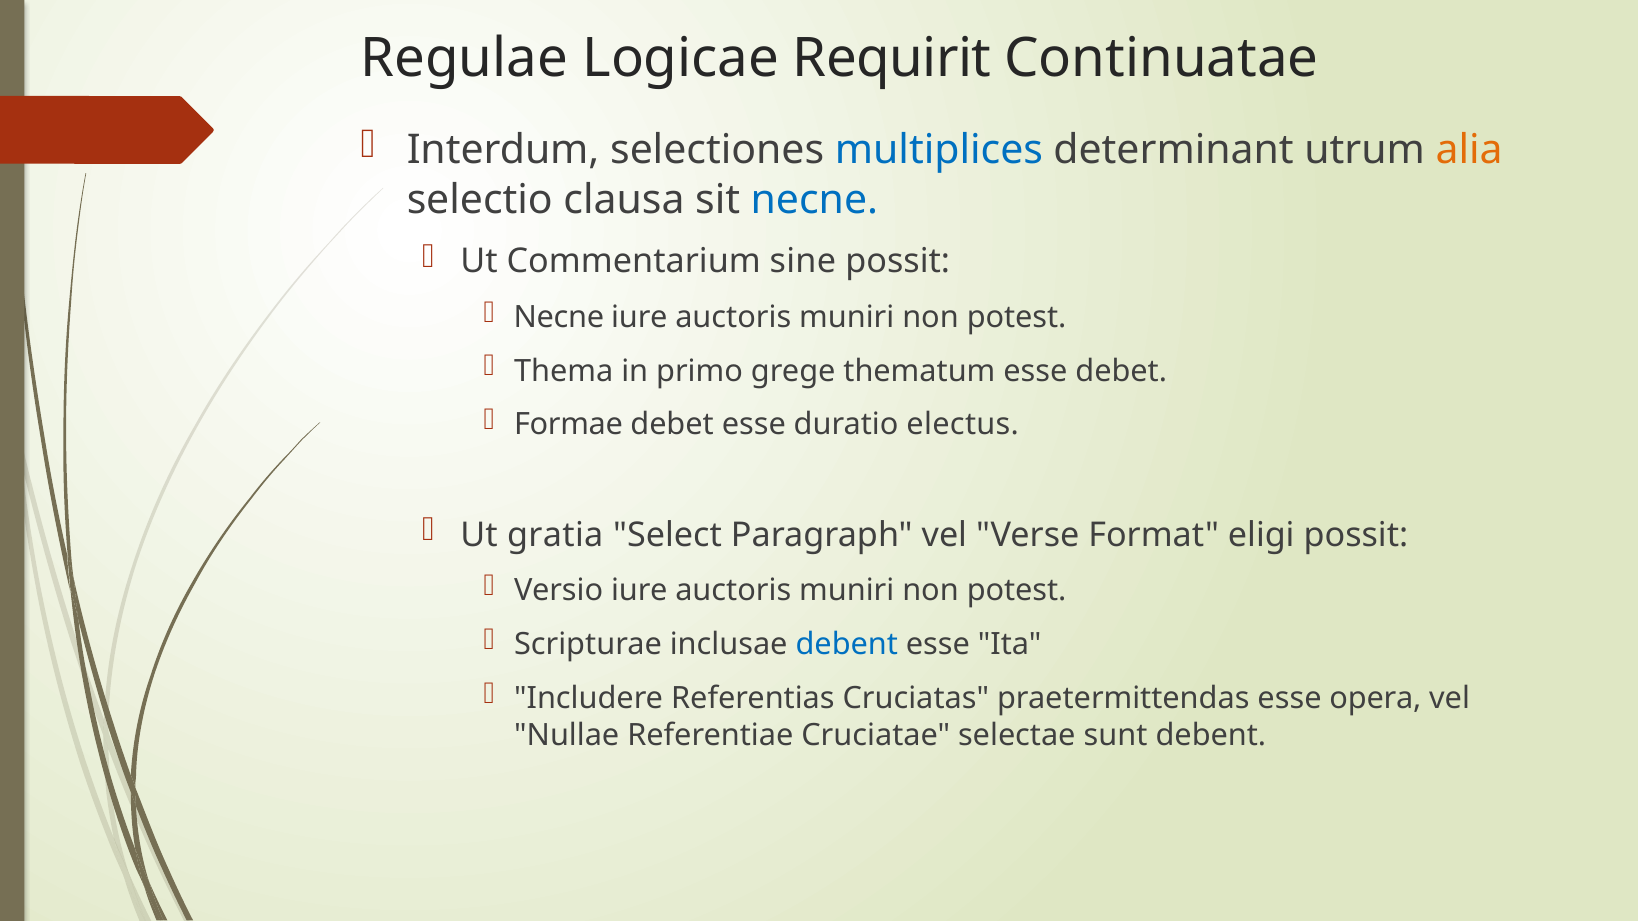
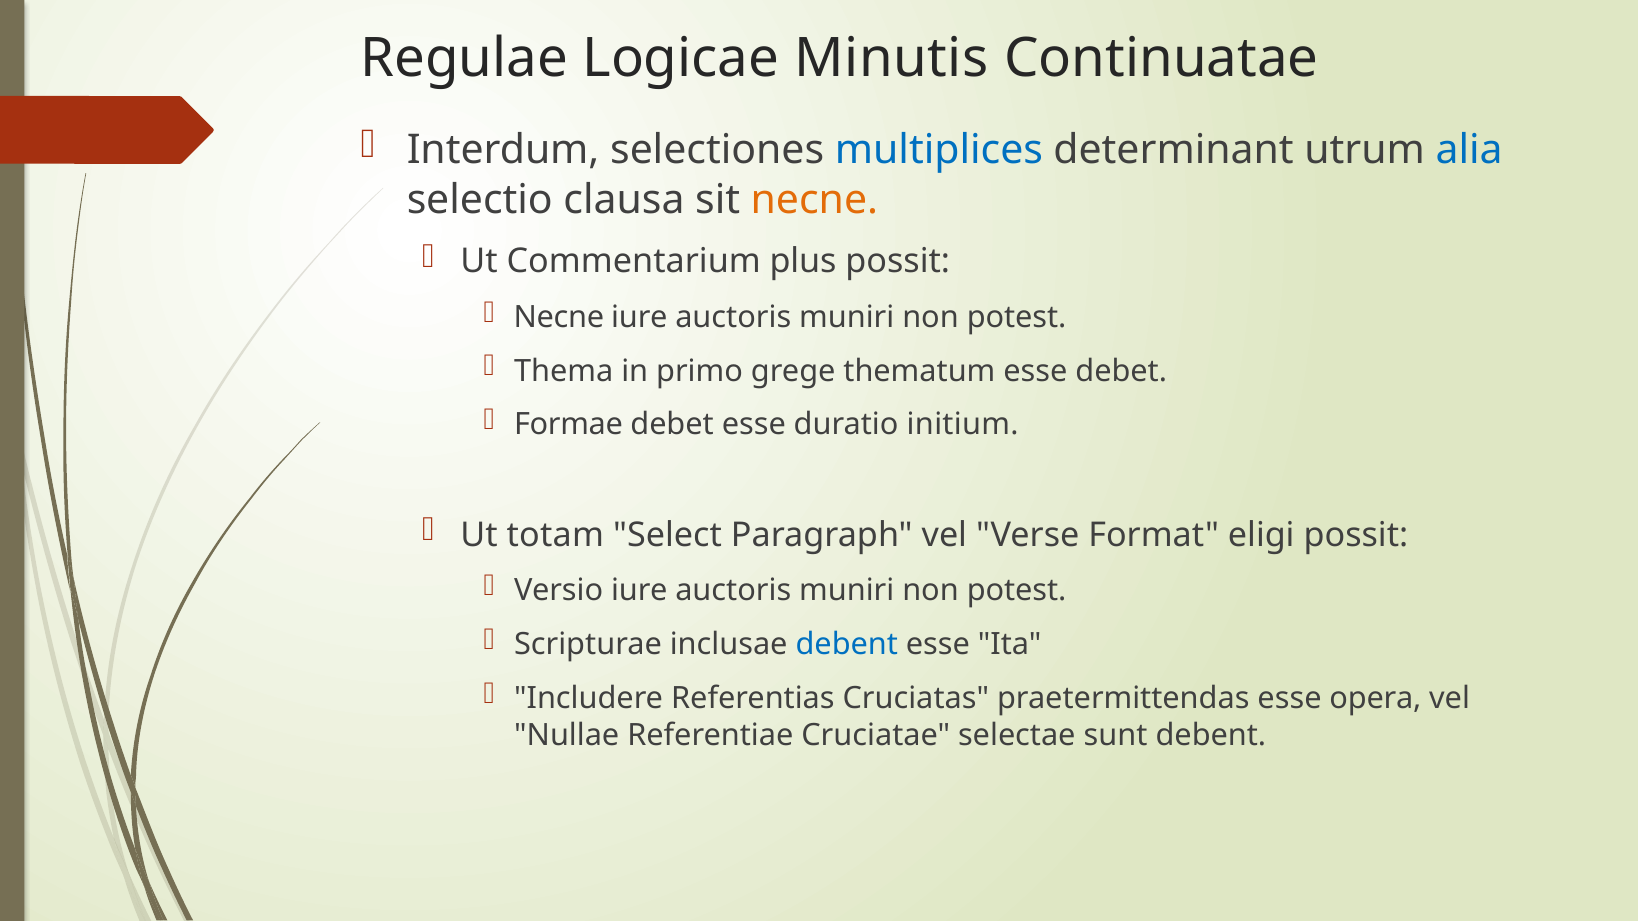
Requirit: Requirit -> Minutis
alia colour: orange -> blue
necne at (814, 200) colour: blue -> orange
sine: sine -> plus
electus: electus -> initium
gratia: gratia -> totam
